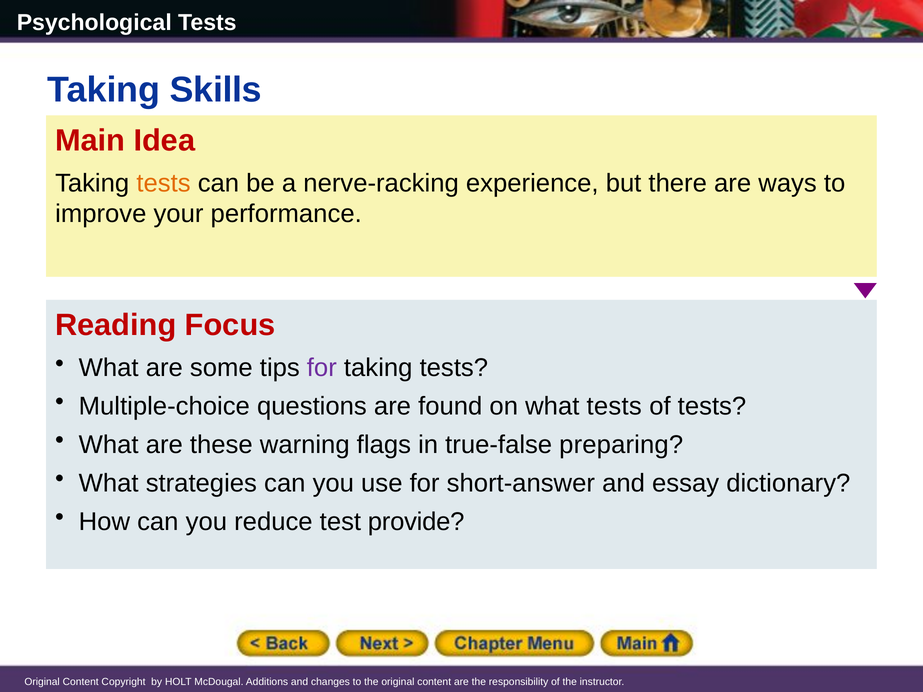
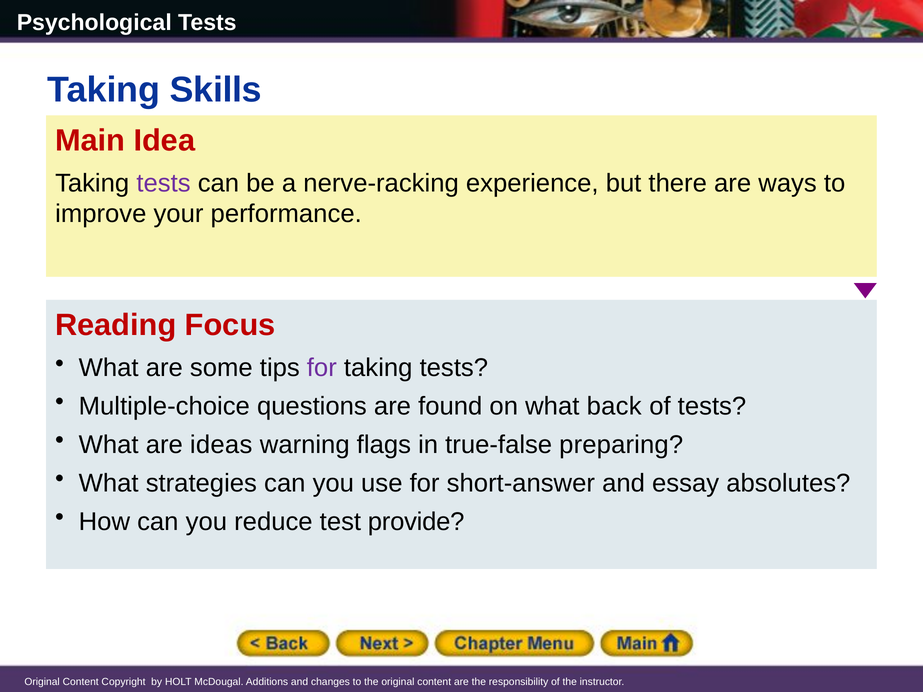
tests at (164, 183) colour: orange -> purple
what tests: tests -> back
these: these -> ideas
dictionary: dictionary -> absolutes
